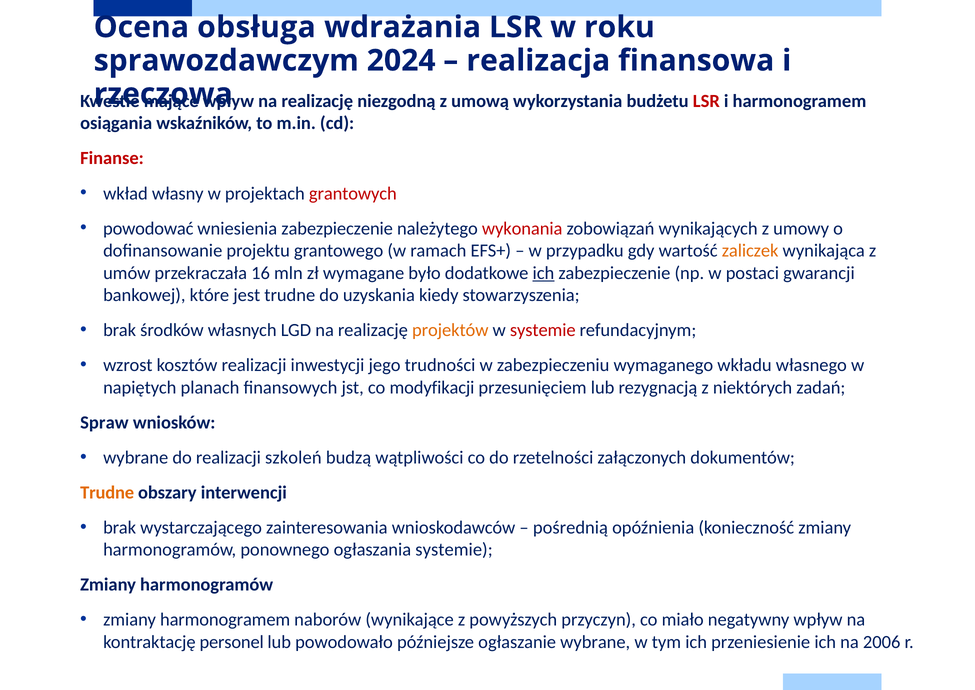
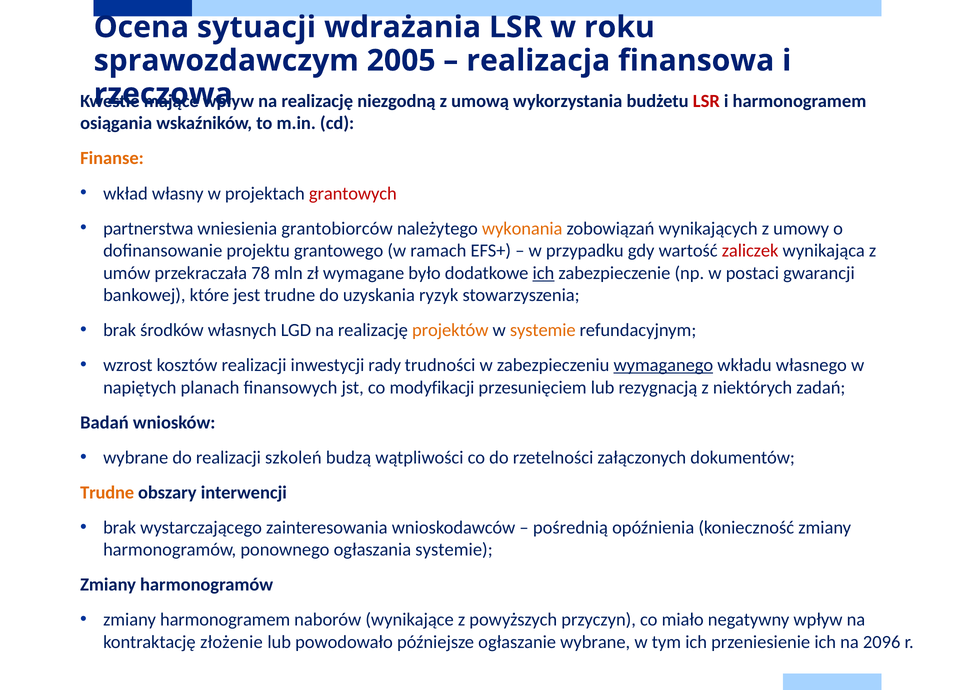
obsługa: obsługa -> sytuacji
2024: 2024 -> 2005
Finanse colour: red -> orange
powodować: powodować -> partnerstwa
wniesienia zabezpieczenie: zabezpieczenie -> grantobiorców
wykonania colour: red -> orange
zaliczek colour: orange -> red
16: 16 -> 78
kiedy: kiedy -> ryzyk
systemie at (543, 330) colour: red -> orange
jego: jego -> rady
wymaganego underline: none -> present
Spraw: Spraw -> Badań
personel: personel -> złożenie
2006: 2006 -> 2096
